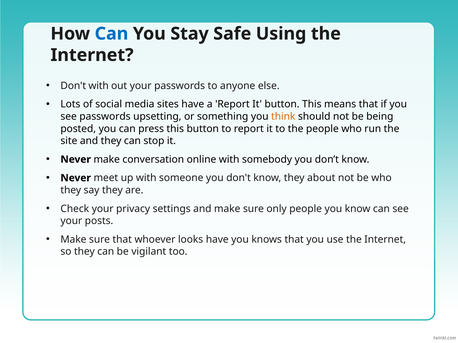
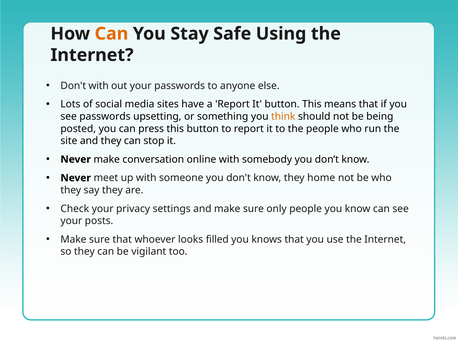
Can at (111, 34) colour: blue -> orange
about: about -> home
looks have: have -> filled
